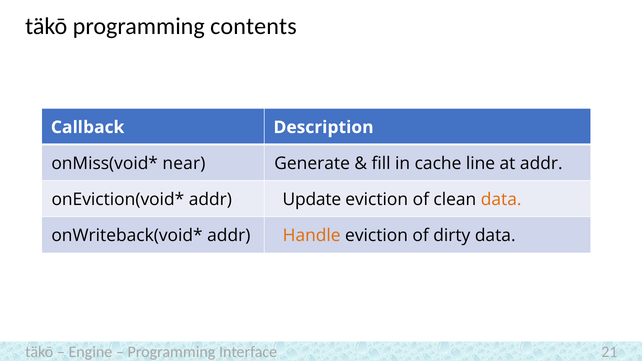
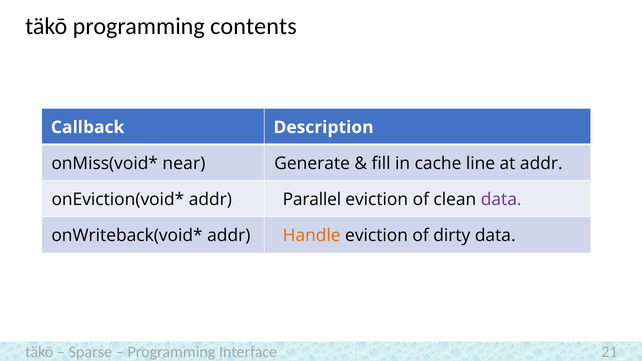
Update: Update -> Parallel
data at (501, 200) colour: orange -> purple
Engine: Engine -> Sparse
